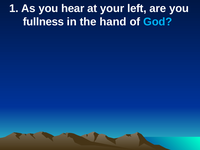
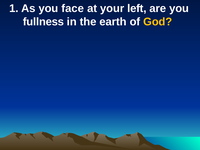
hear: hear -> face
hand: hand -> earth
God colour: light blue -> yellow
